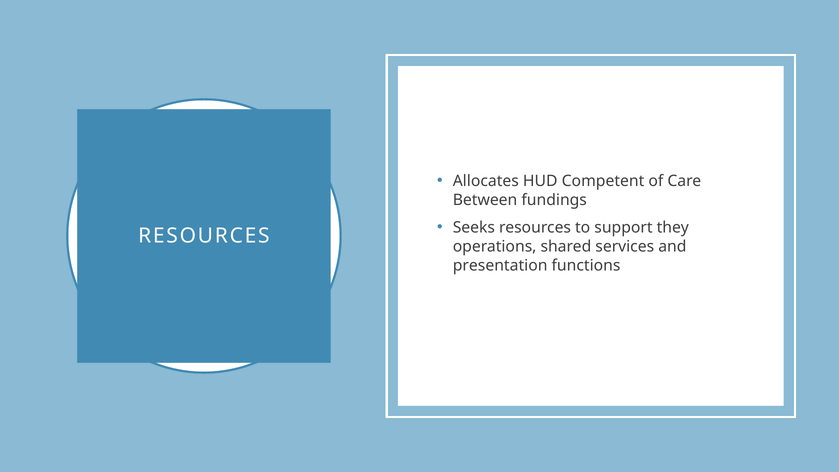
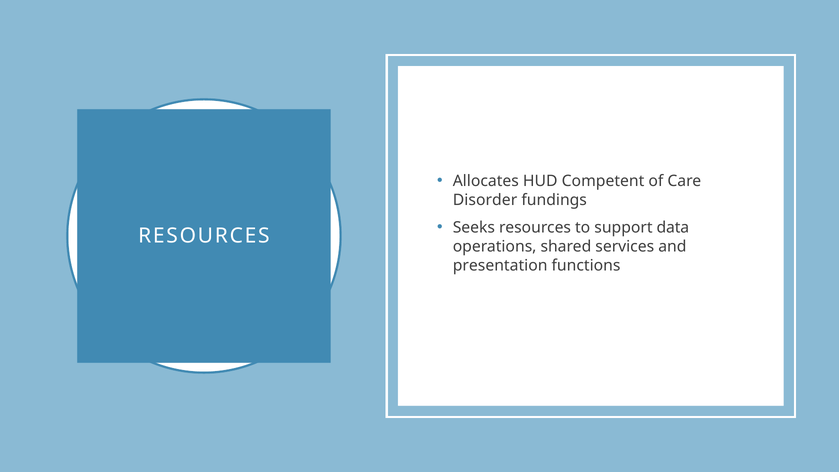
Between: Between -> Disorder
they: they -> data
